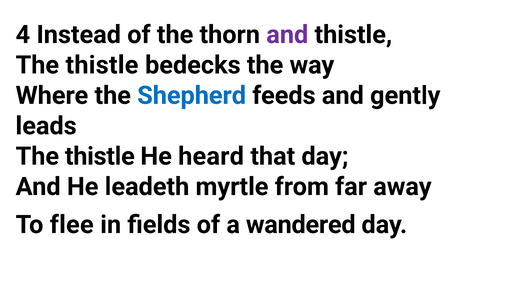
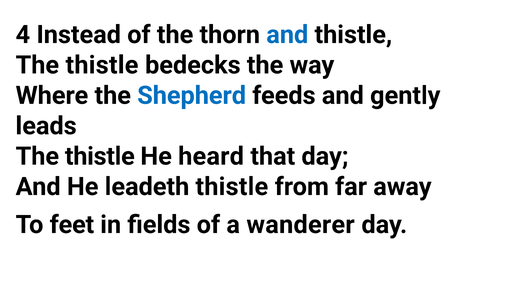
and at (287, 35) colour: purple -> blue
leadeth myrtle: myrtle -> thistle
flee: flee -> feet
wandered: wandered -> wanderer
